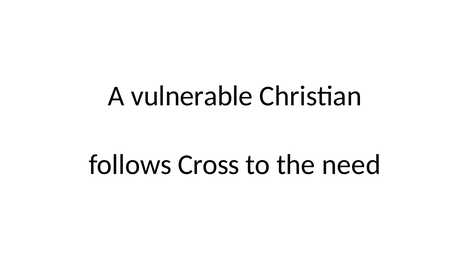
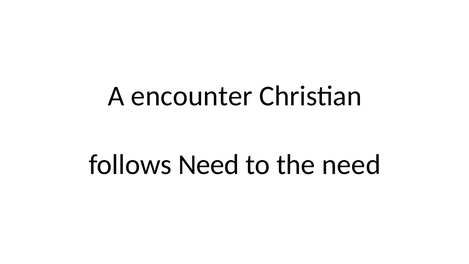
vulnerable: vulnerable -> encounter
follows Cross: Cross -> Need
